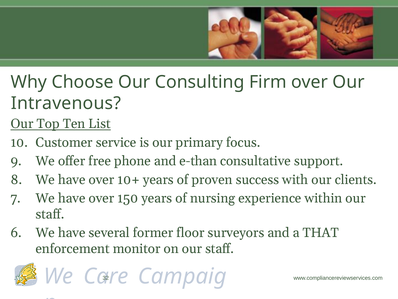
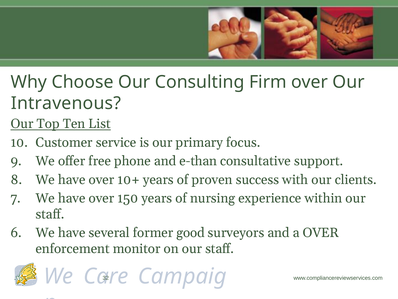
floor: floor -> good
a THAT: THAT -> OVER
